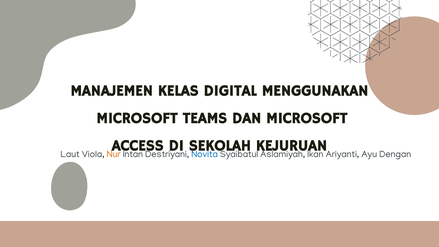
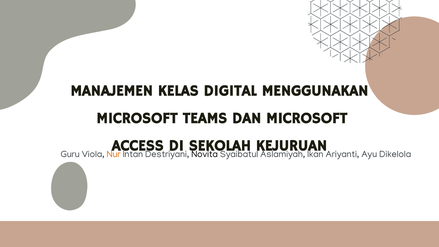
Laut: Laut -> Guru
Novita colour: blue -> black
Dengan: Dengan -> Dikelola
